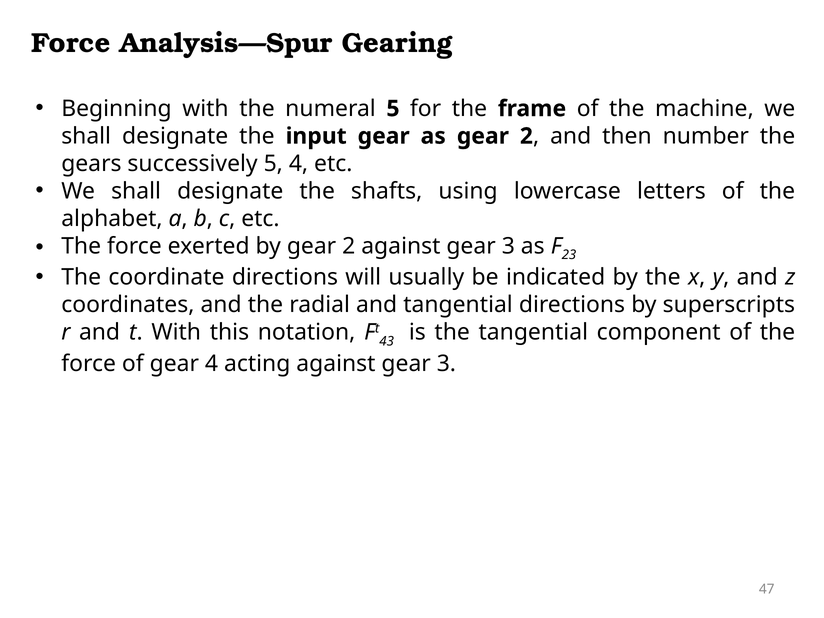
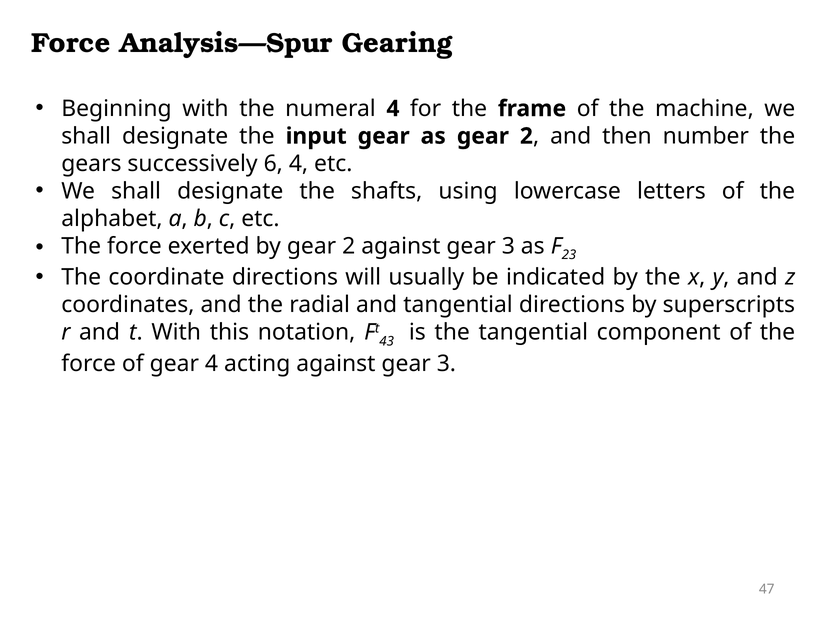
numeral 5: 5 -> 4
successively 5: 5 -> 6
